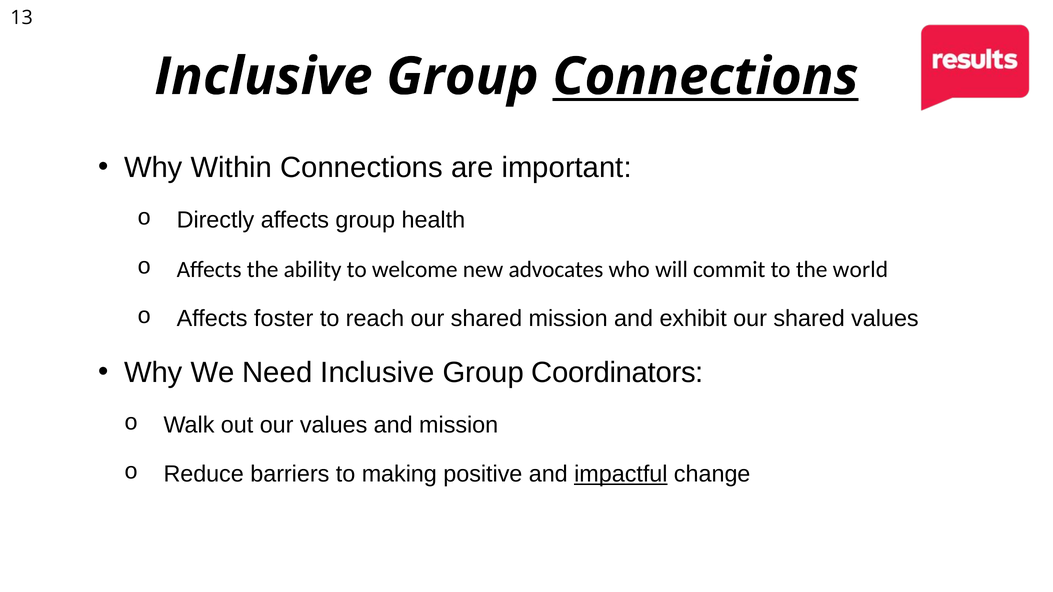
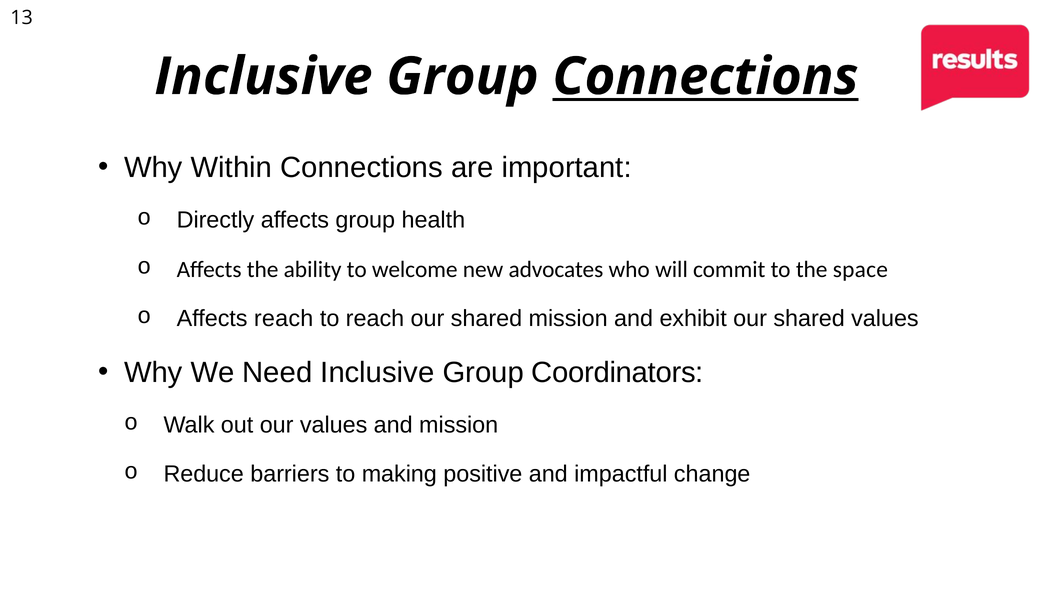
world: world -> space
Affects foster: foster -> reach
impactful underline: present -> none
